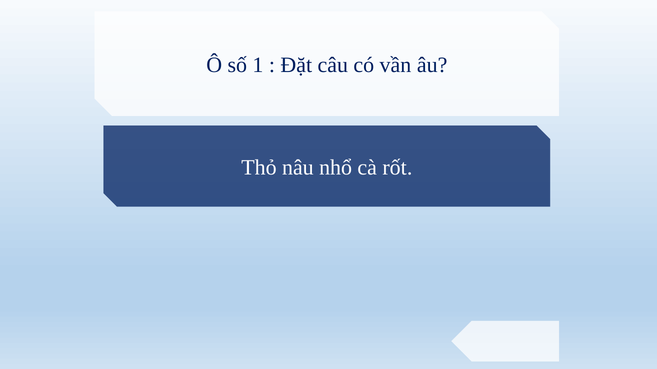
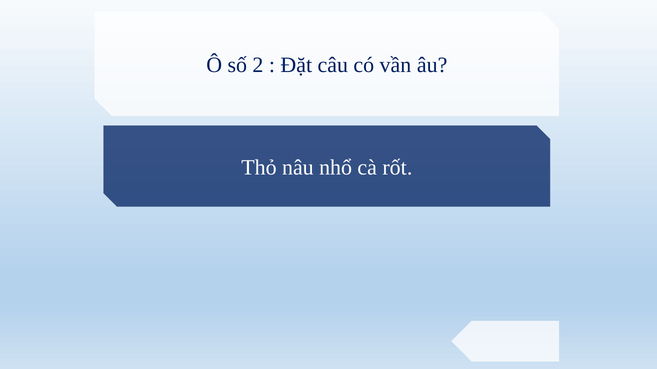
1: 1 -> 2
